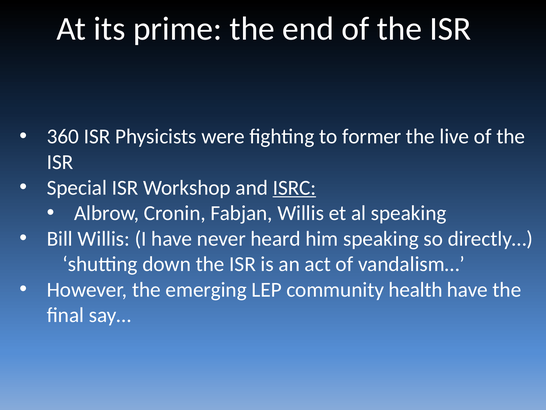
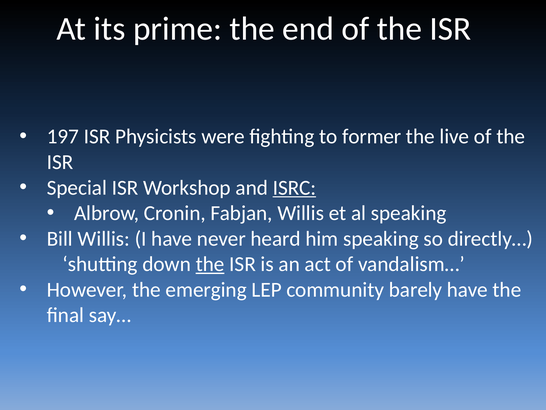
360: 360 -> 197
the at (210, 264) underline: none -> present
health: health -> barely
